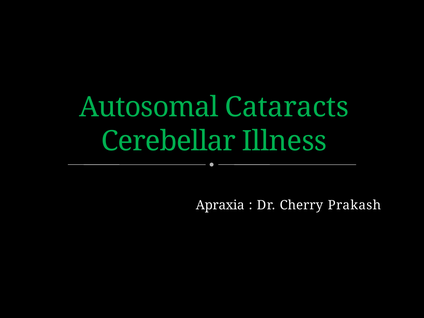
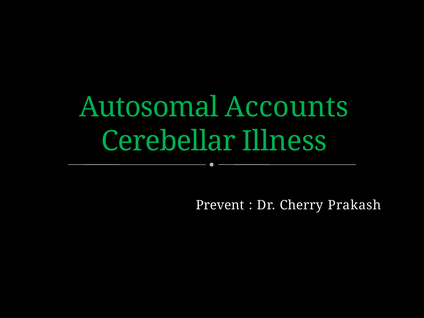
Cataracts: Cataracts -> Accounts
Apraxia: Apraxia -> Prevent
